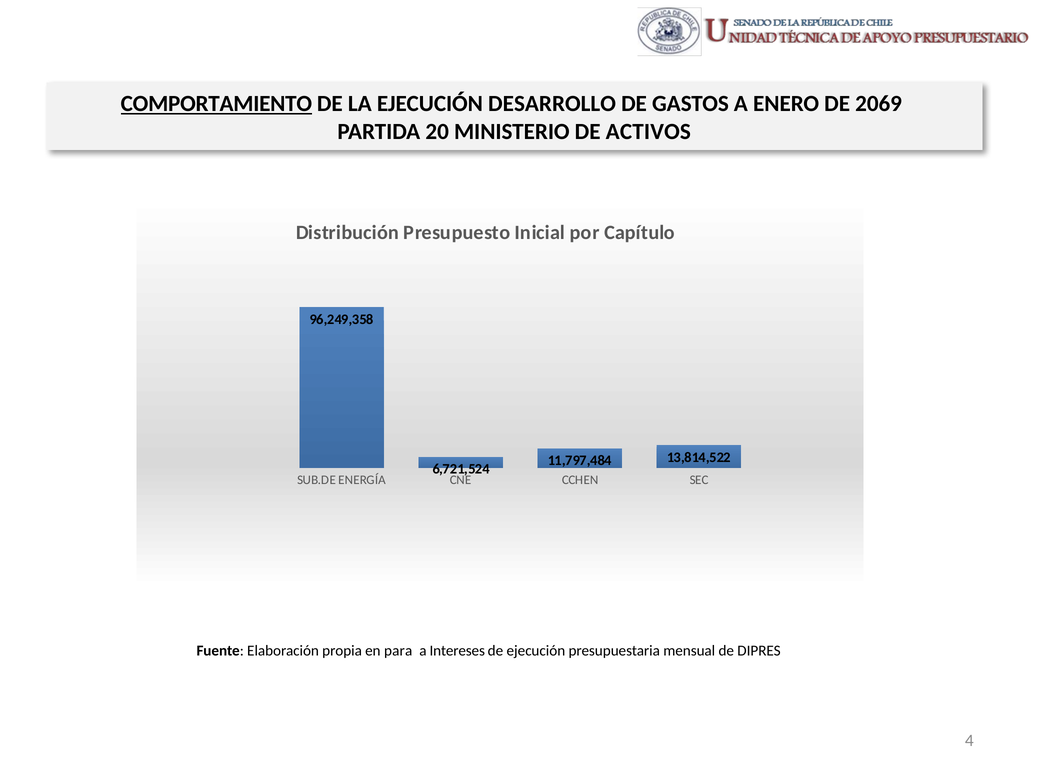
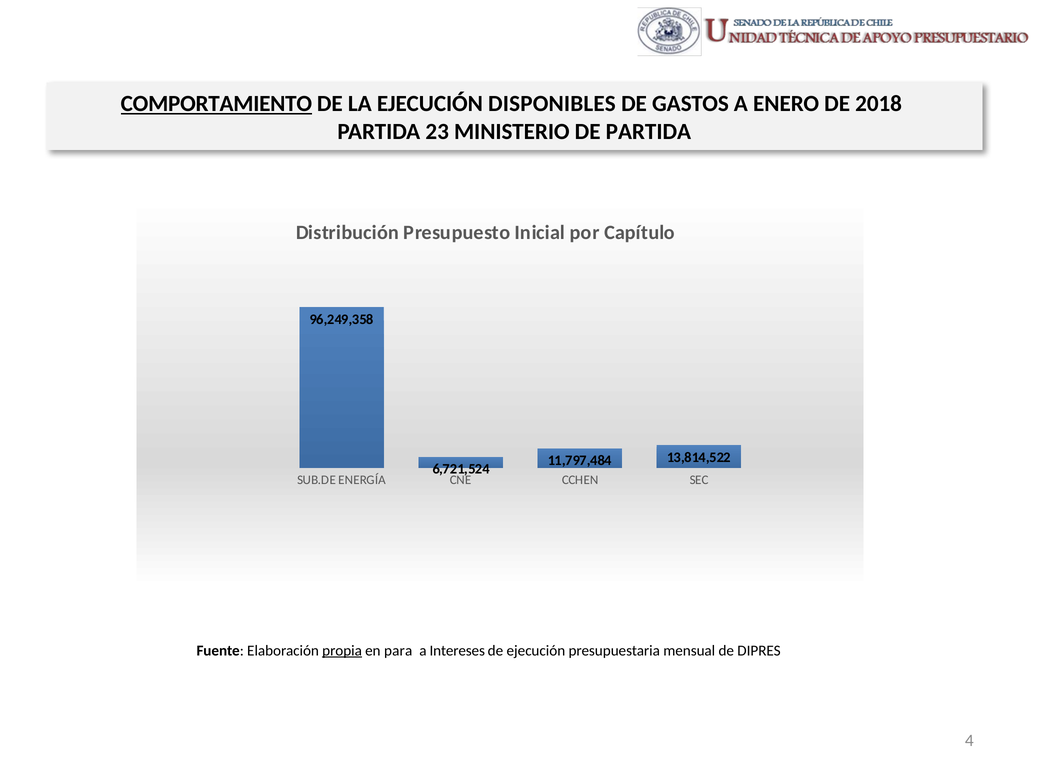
DESARROLLO: DESARROLLO -> DISPONIBLES
2069: 2069 -> 2018
20: 20 -> 23
DE ACTIVOS: ACTIVOS -> PARTIDA
propia underline: none -> present
